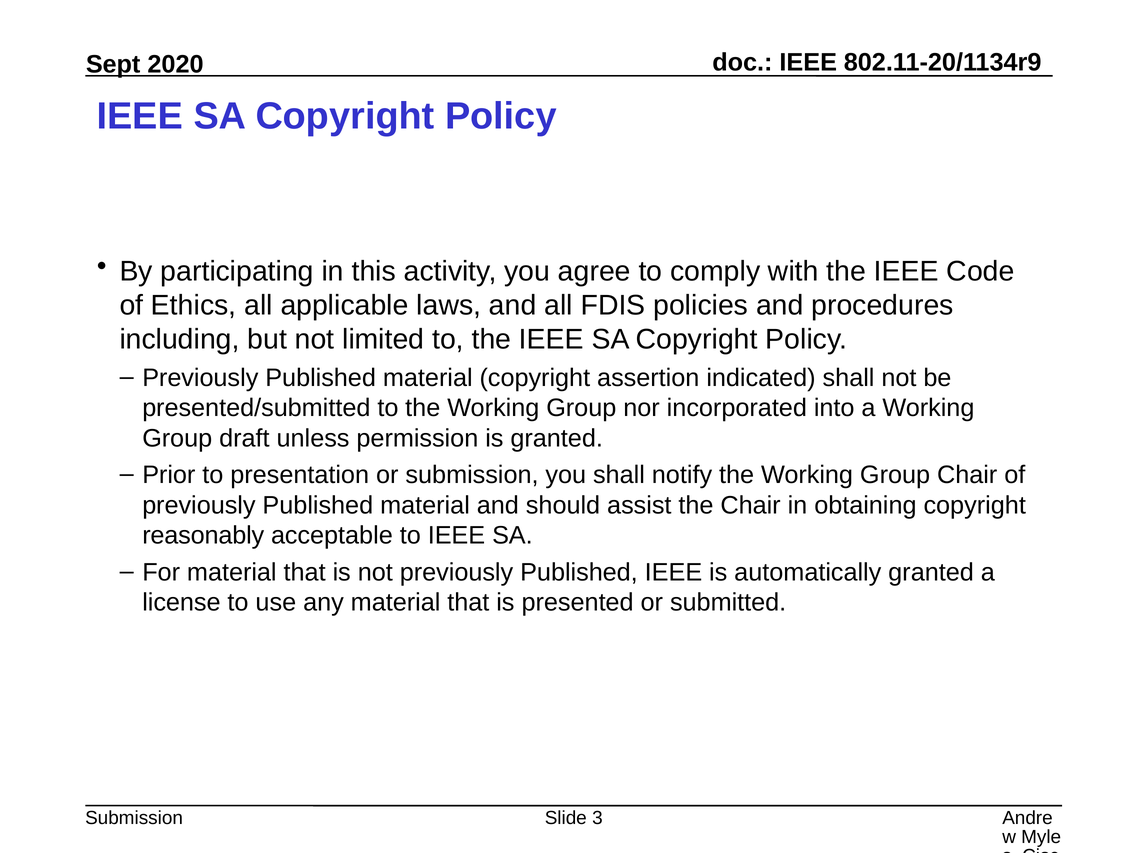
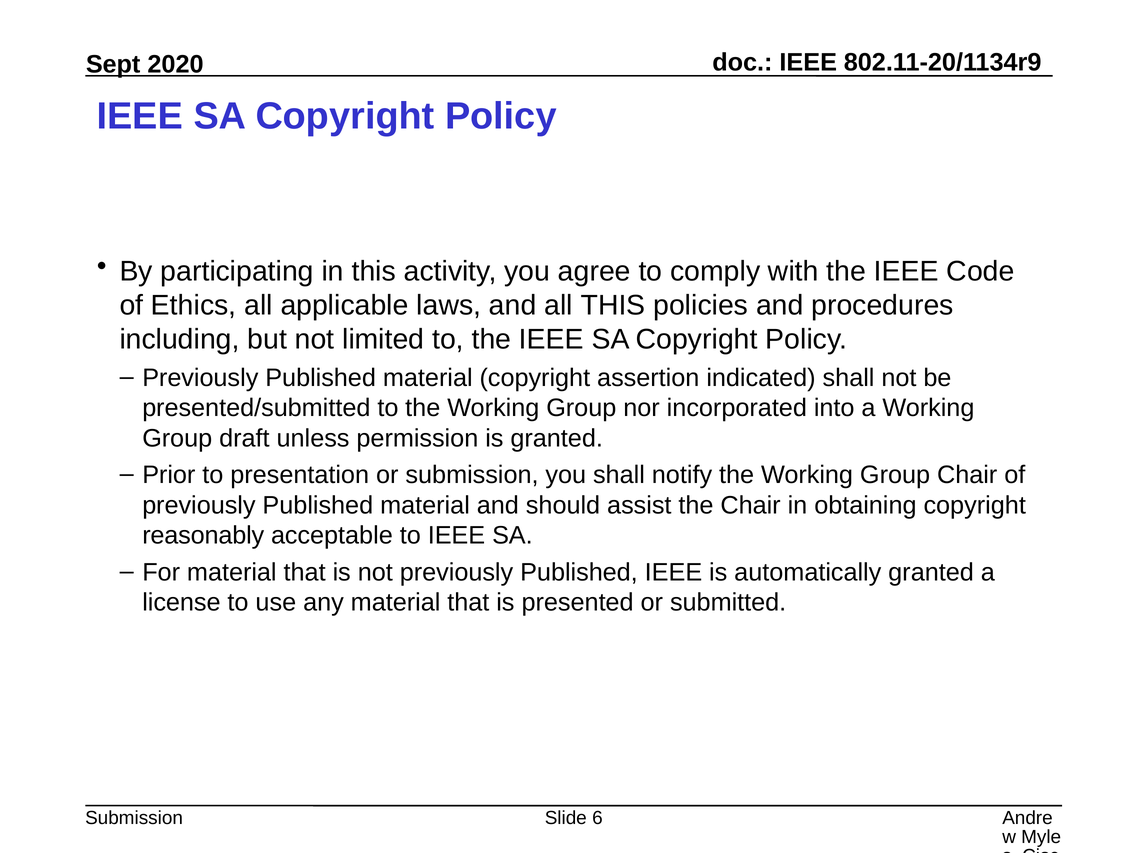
all FDIS: FDIS -> THIS
3: 3 -> 6
